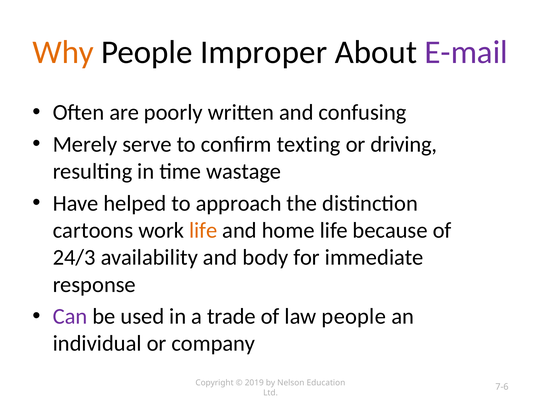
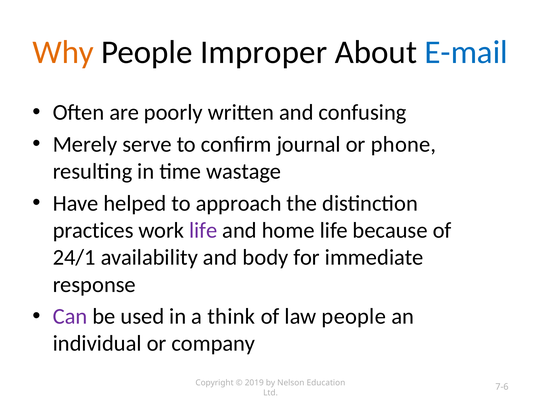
E-mail colour: purple -> blue
texting: texting -> journal
driving: driving -> phone
cartoons: cartoons -> practices
life at (203, 230) colour: orange -> purple
24/3: 24/3 -> 24/1
trade: trade -> think
